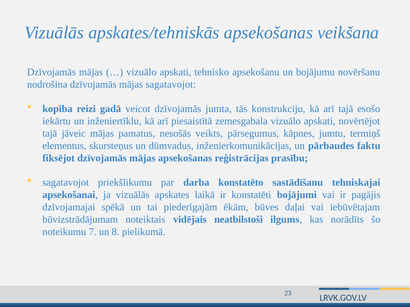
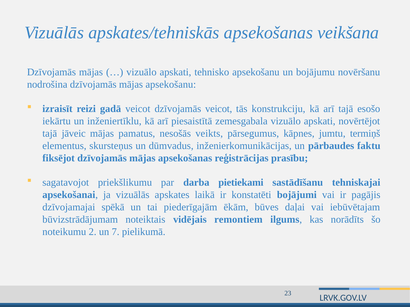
mājas sagatavojot: sagatavojot -> apsekošanu
kopība: kopība -> izraisīt
dzīvojamās jumta: jumta -> veicot
konstatēto: konstatēto -> pietiekami
neatbilstoši: neatbilstoši -> remontiem
7: 7 -> 2
8: 8 -> 7
